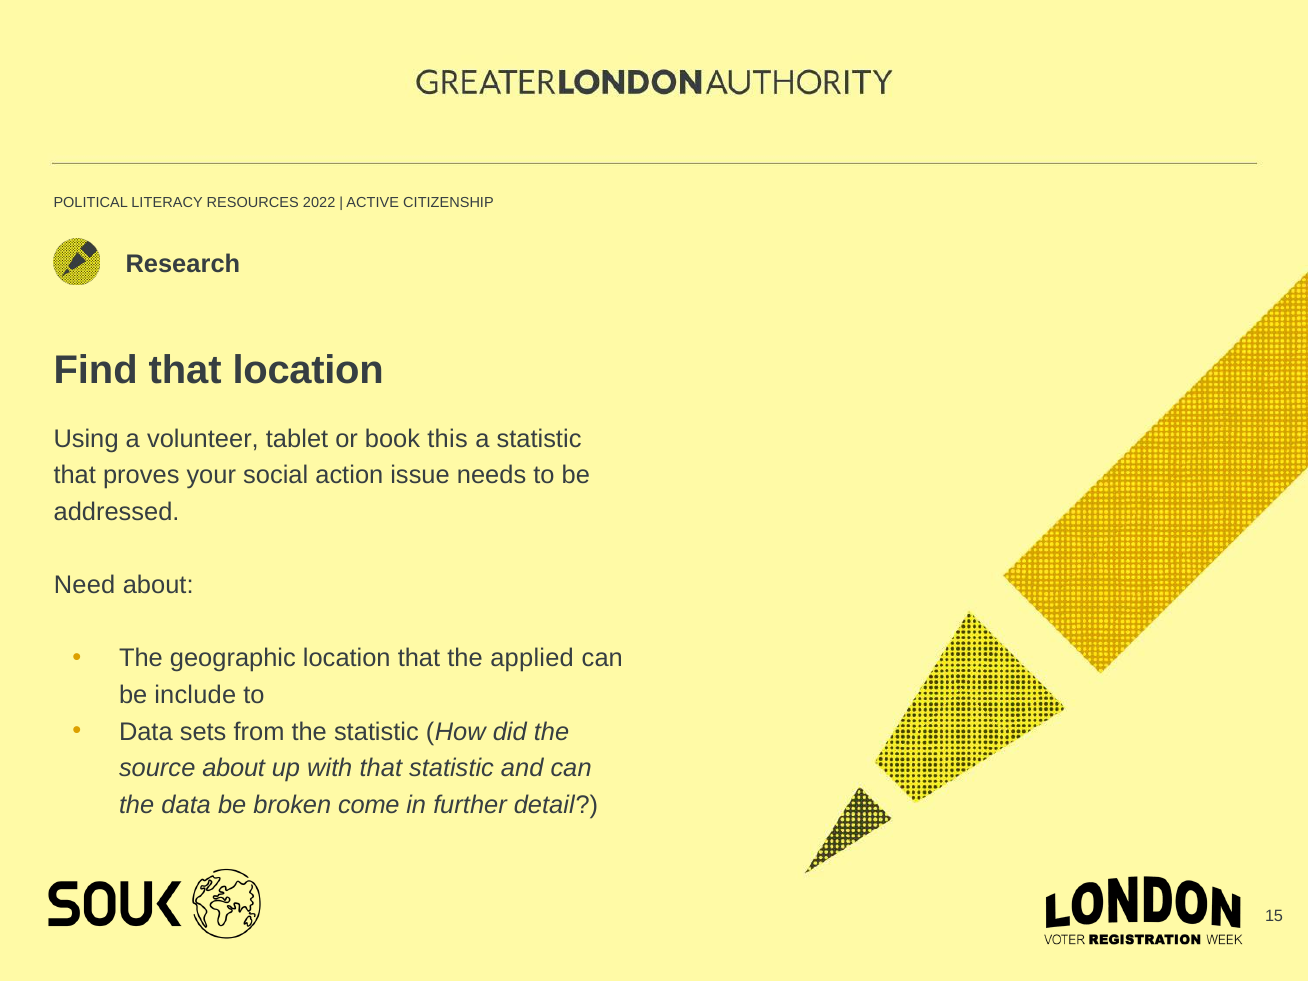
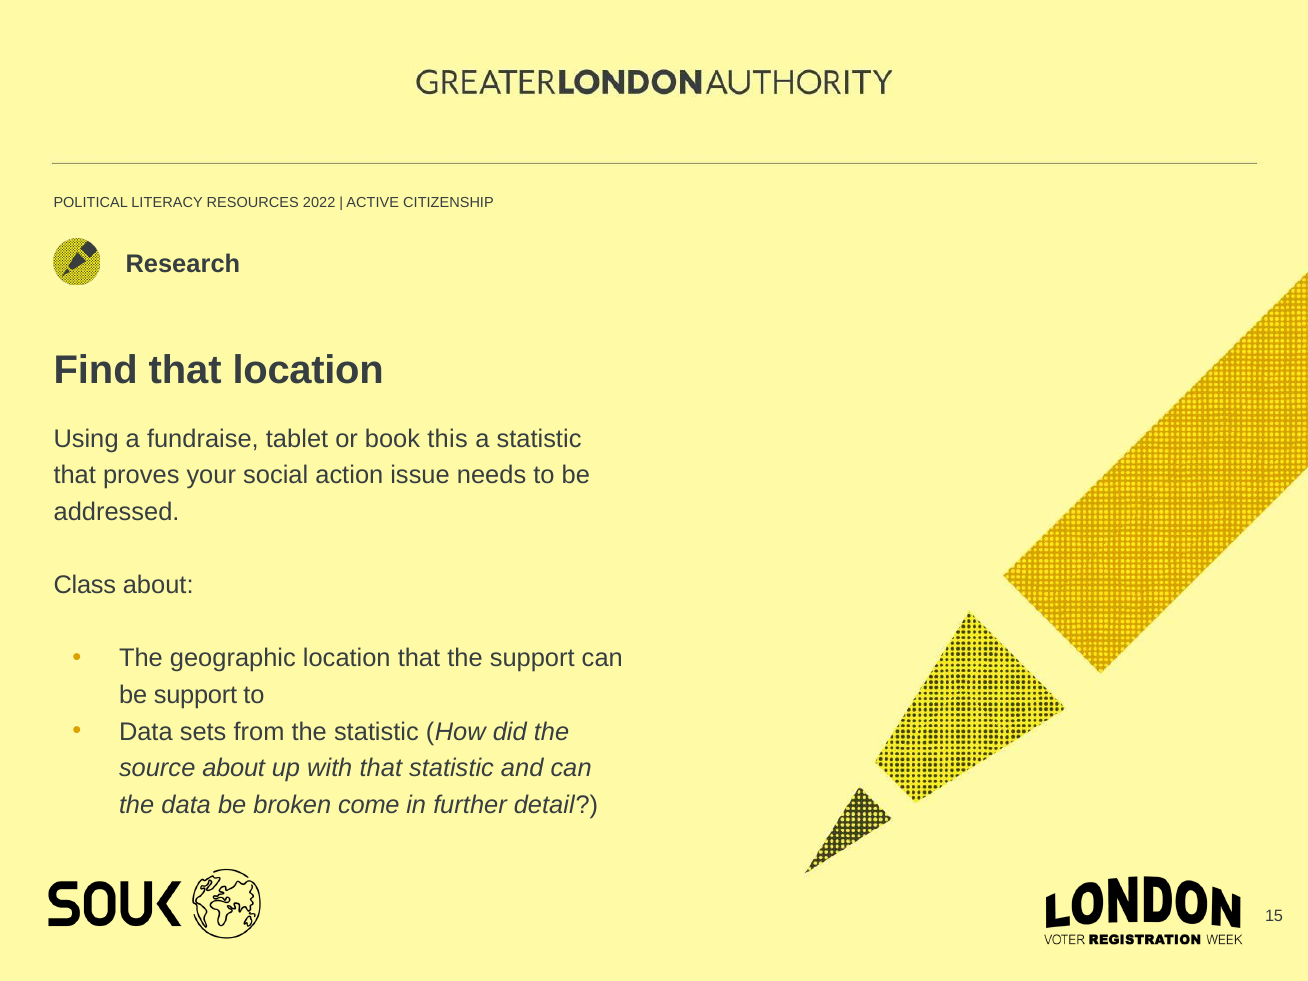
volunteer: volunteer -> fundraise
Need: Need -> Class
the applied: applied -> support
be include: include -> support
